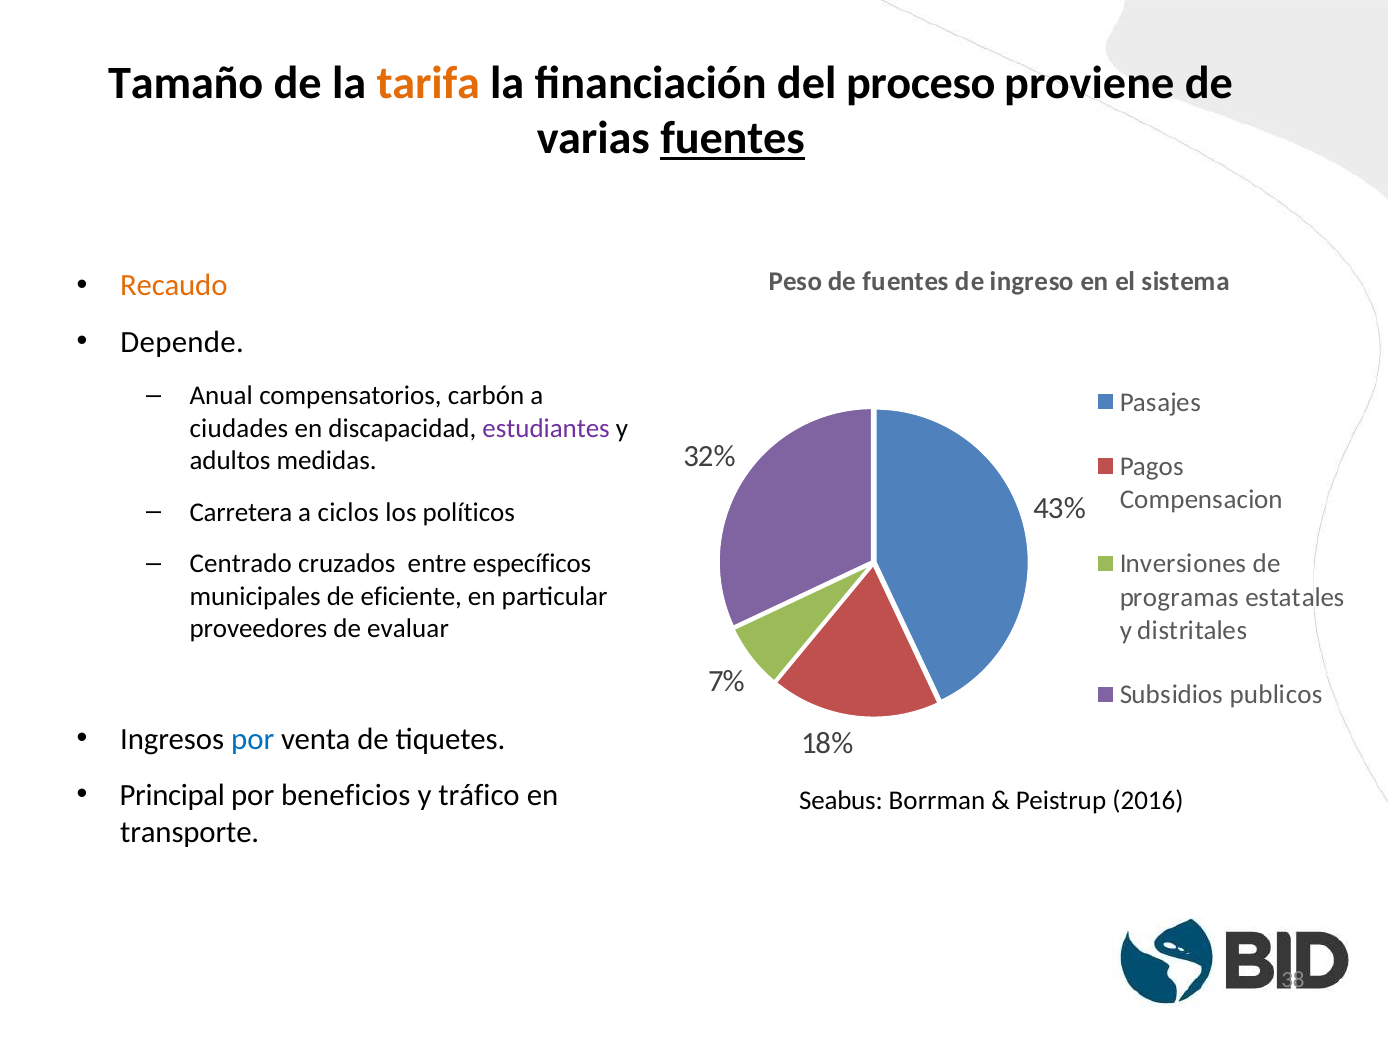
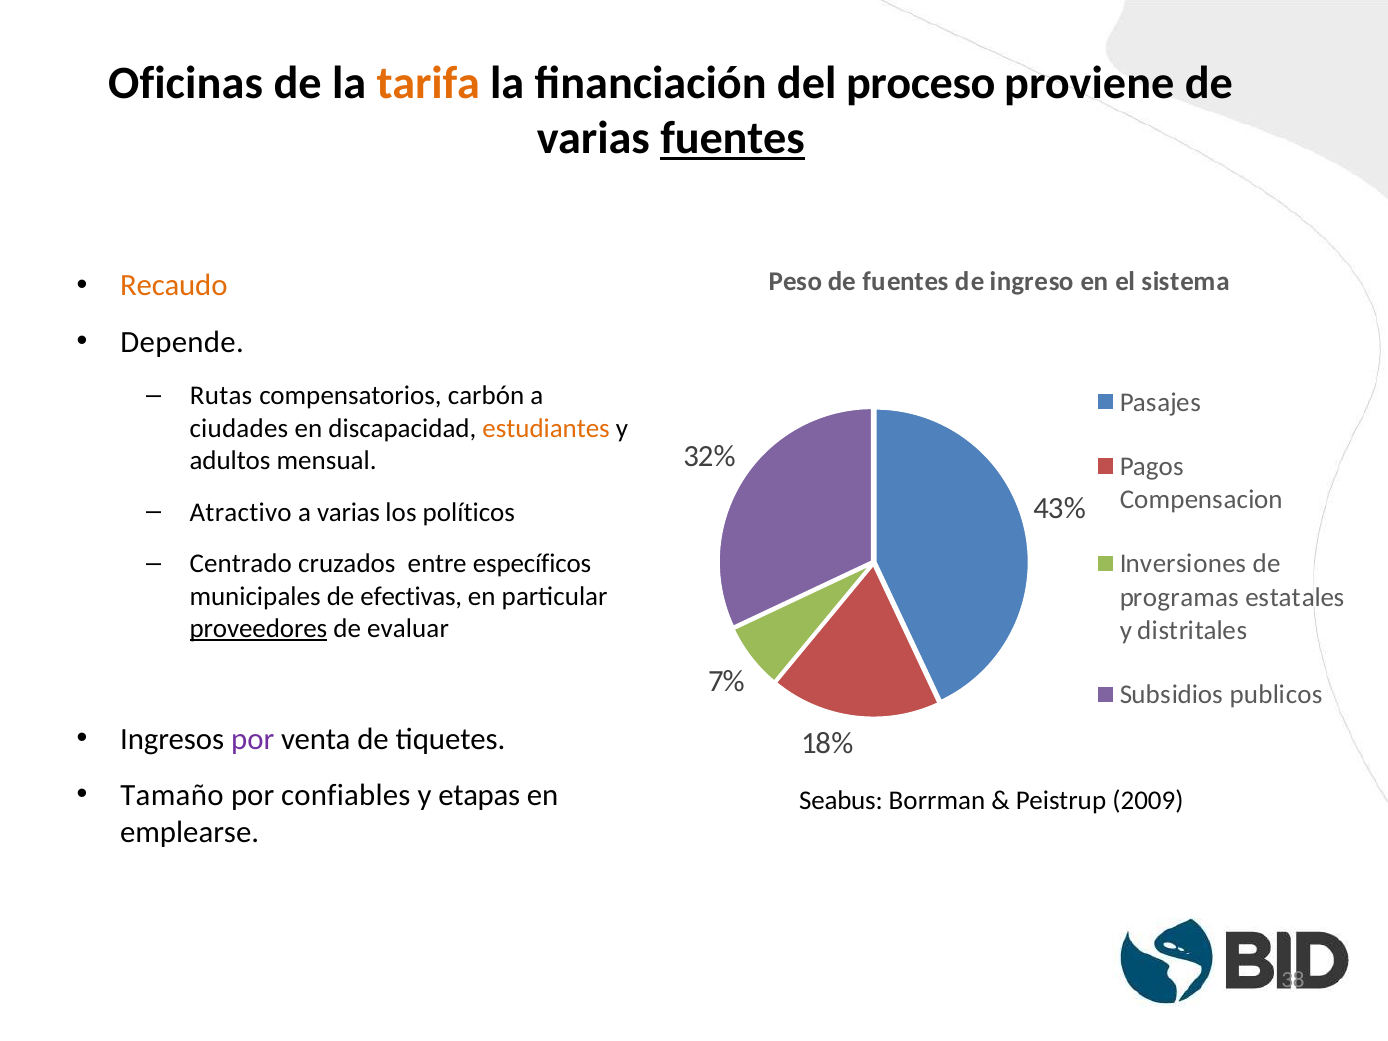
Tamaño: Tamaño -> Oficinas
Anual: Anual -> Rutas
estudiantes colour: purple -> orange
medidas: medidas -> mensual
Carretera: Carretera -> Atractivo
a ciclos: ciclos -> varias
eficiente: eficiente -> efectivas
proveedores underline: none -> present
por at (253, 739) colour: blue -> purple
Principal: Principal -> Tamaño
beneficios: beneficios -> confiables
tráfico: tráfico -> etapas
2016: 2016 -> 2009
transporte: transporte -> emplearse
